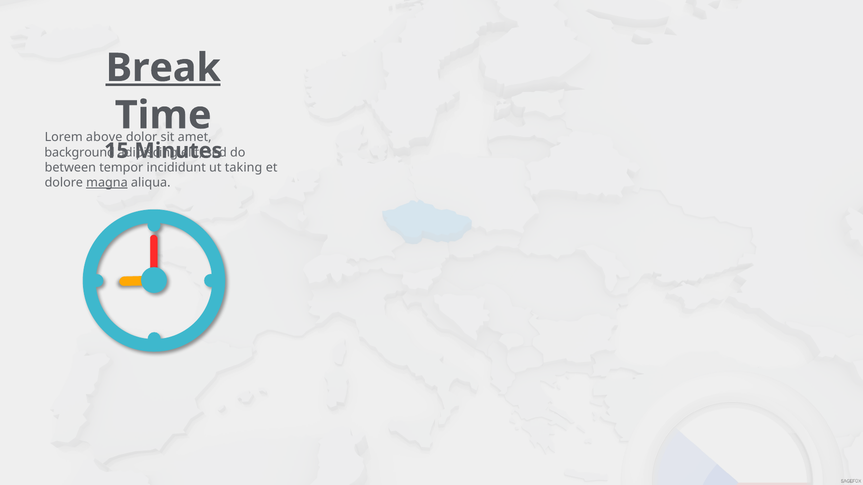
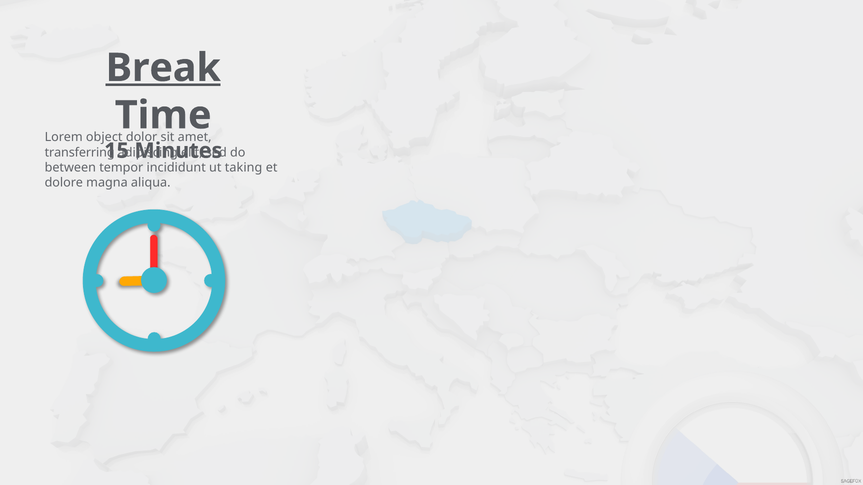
above: above -> object
background: background -> transferring
magna underline: present -> none
